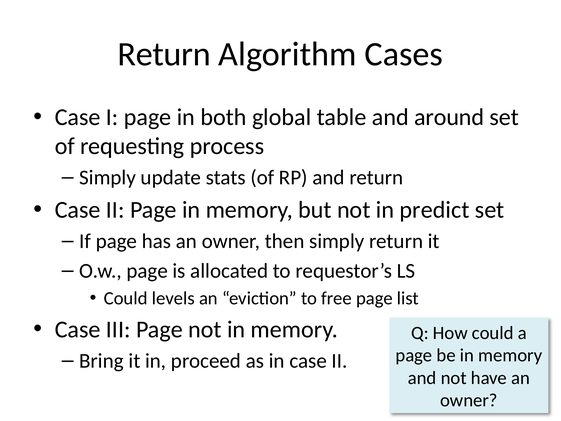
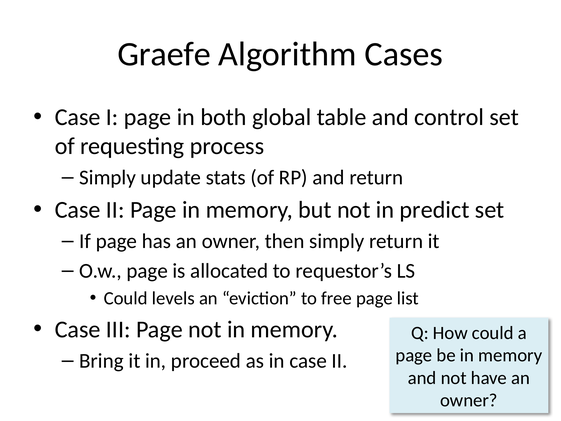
Return at (164, 54): Return -> Graefe
around: around -> control
